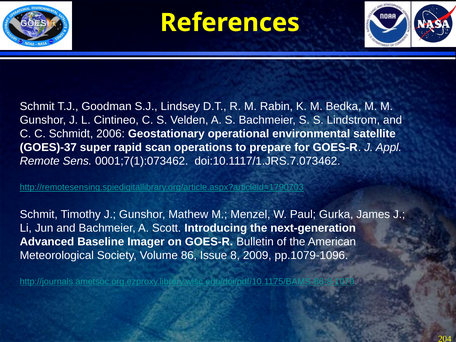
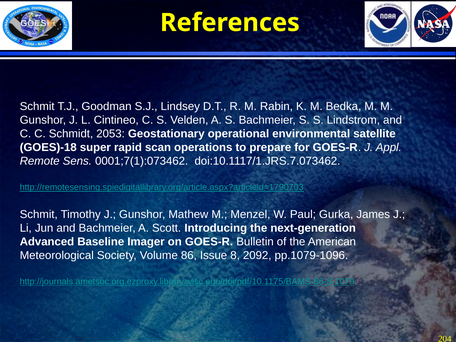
2006: 2006 -> 2053
GOES)-37: GOES)-37 -> GOES)-18
2009: 2009 -> 2092
